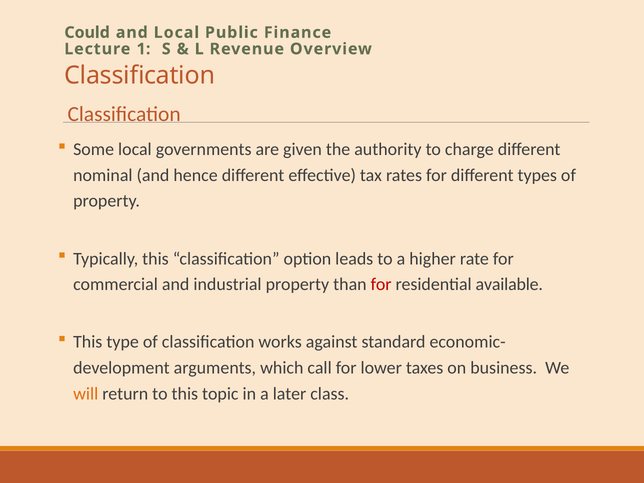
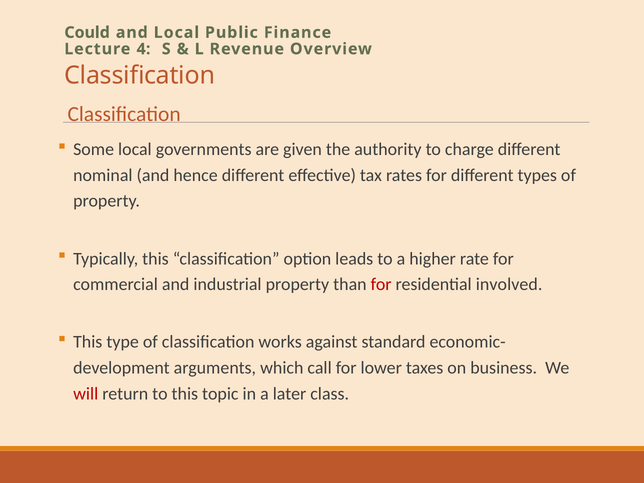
1: 1 -> 4
available: available -> involved
will colour: orange -> red
